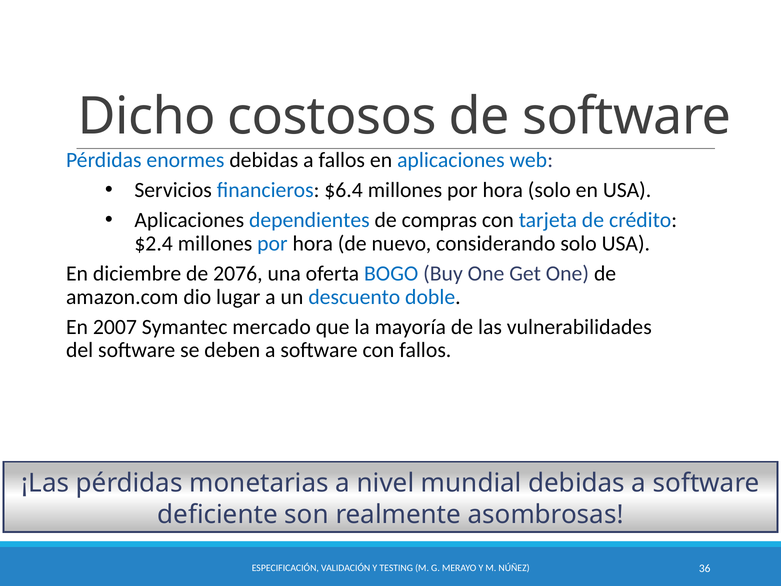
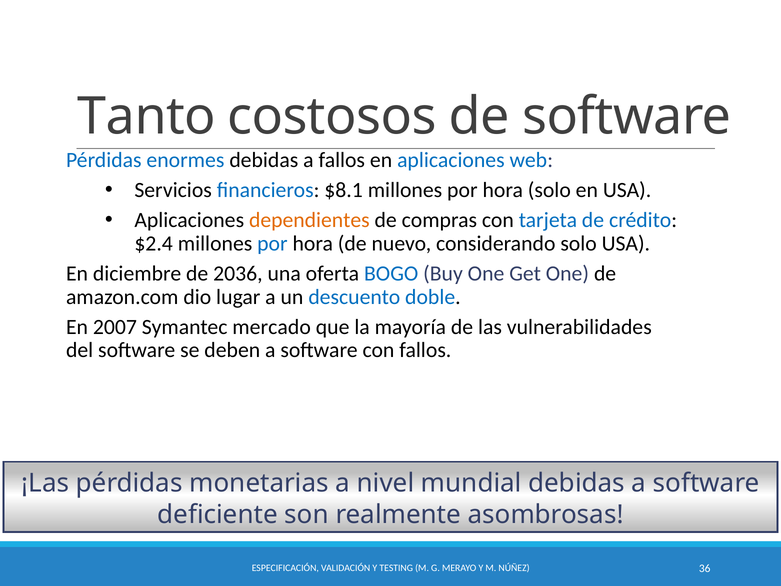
Dicho: Dicho -> Tanto
$6.4: $6.4 -> $8.1
dependientes colour: blue -> orange
2076: 2076 -> 2036
